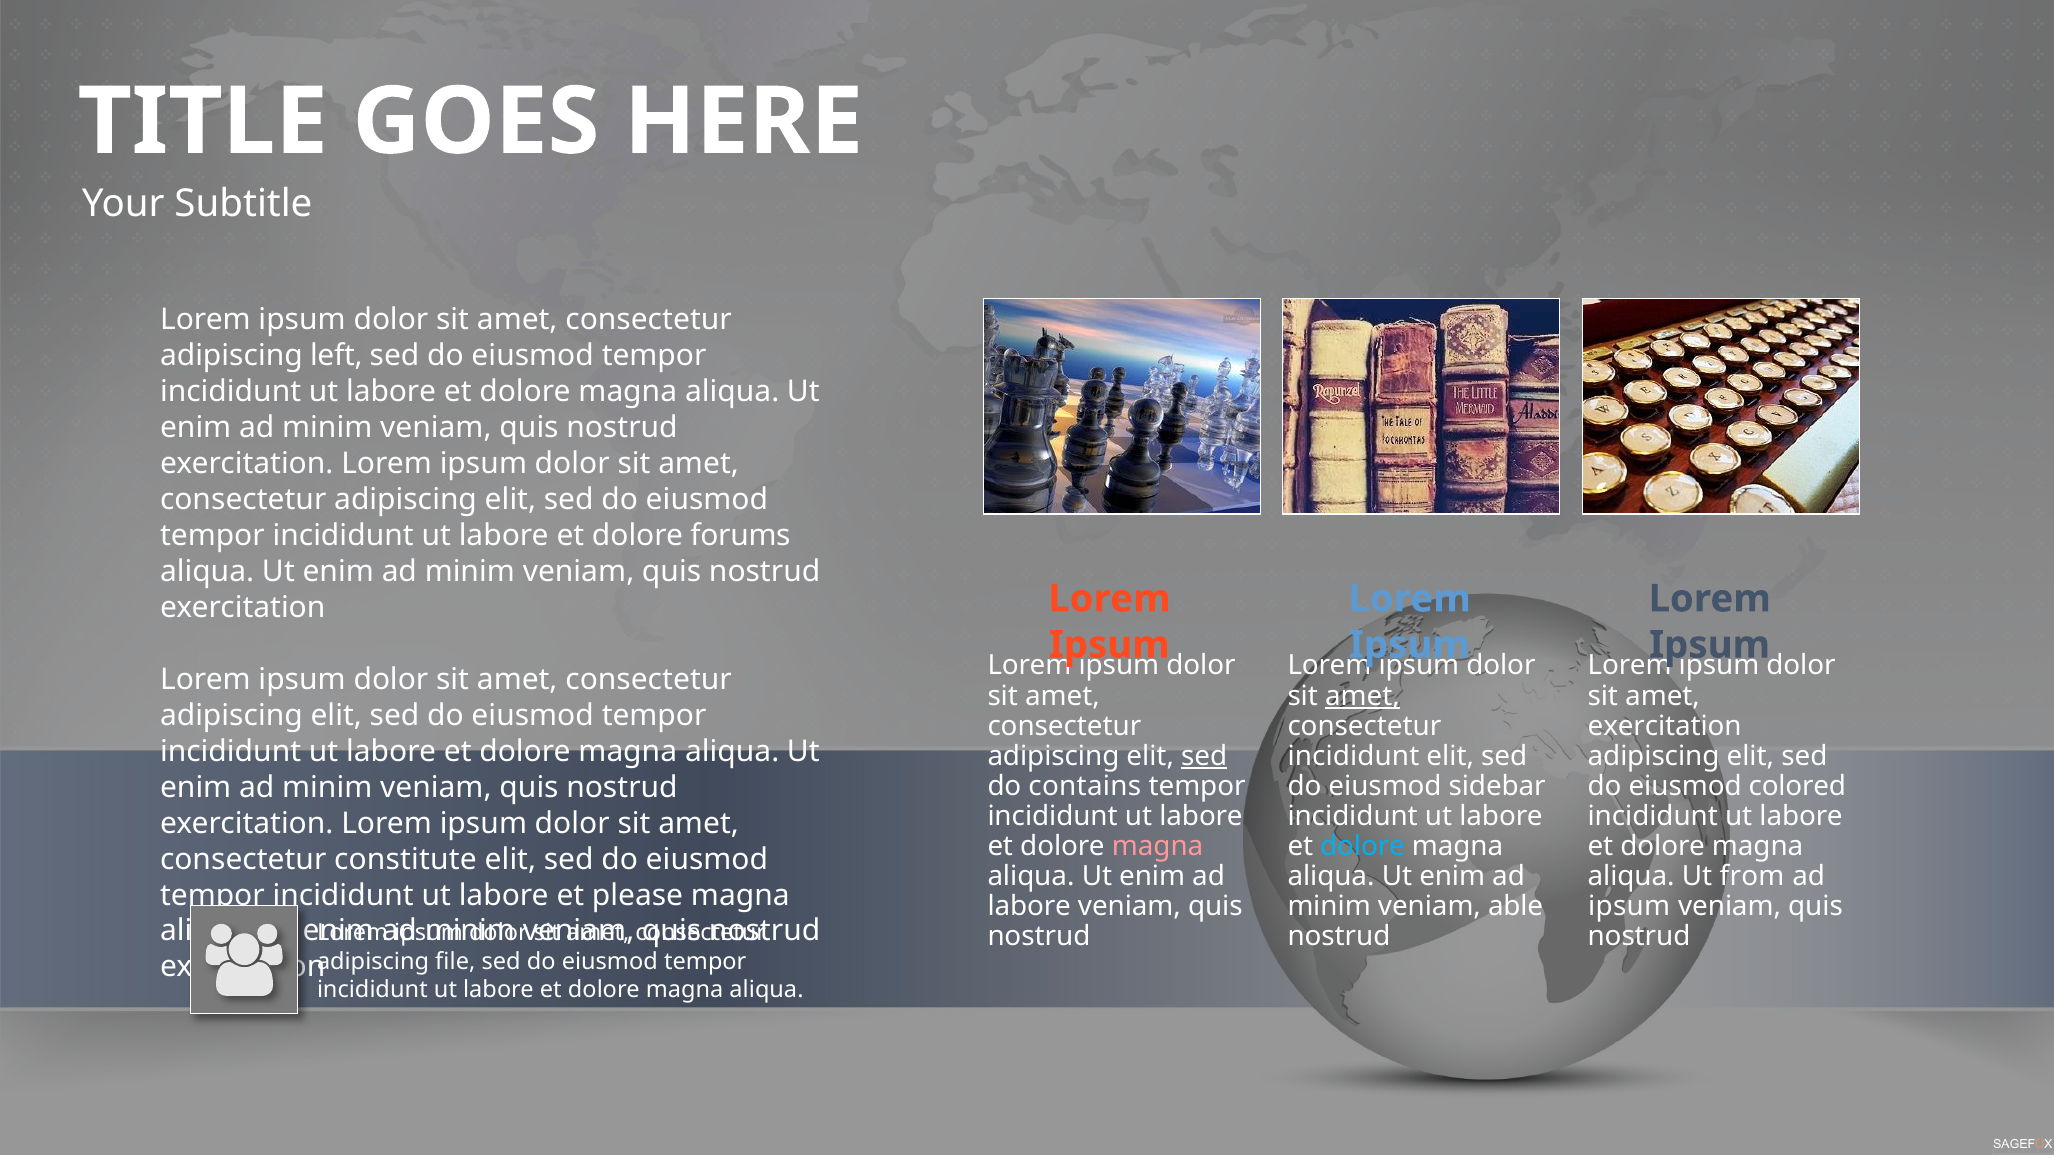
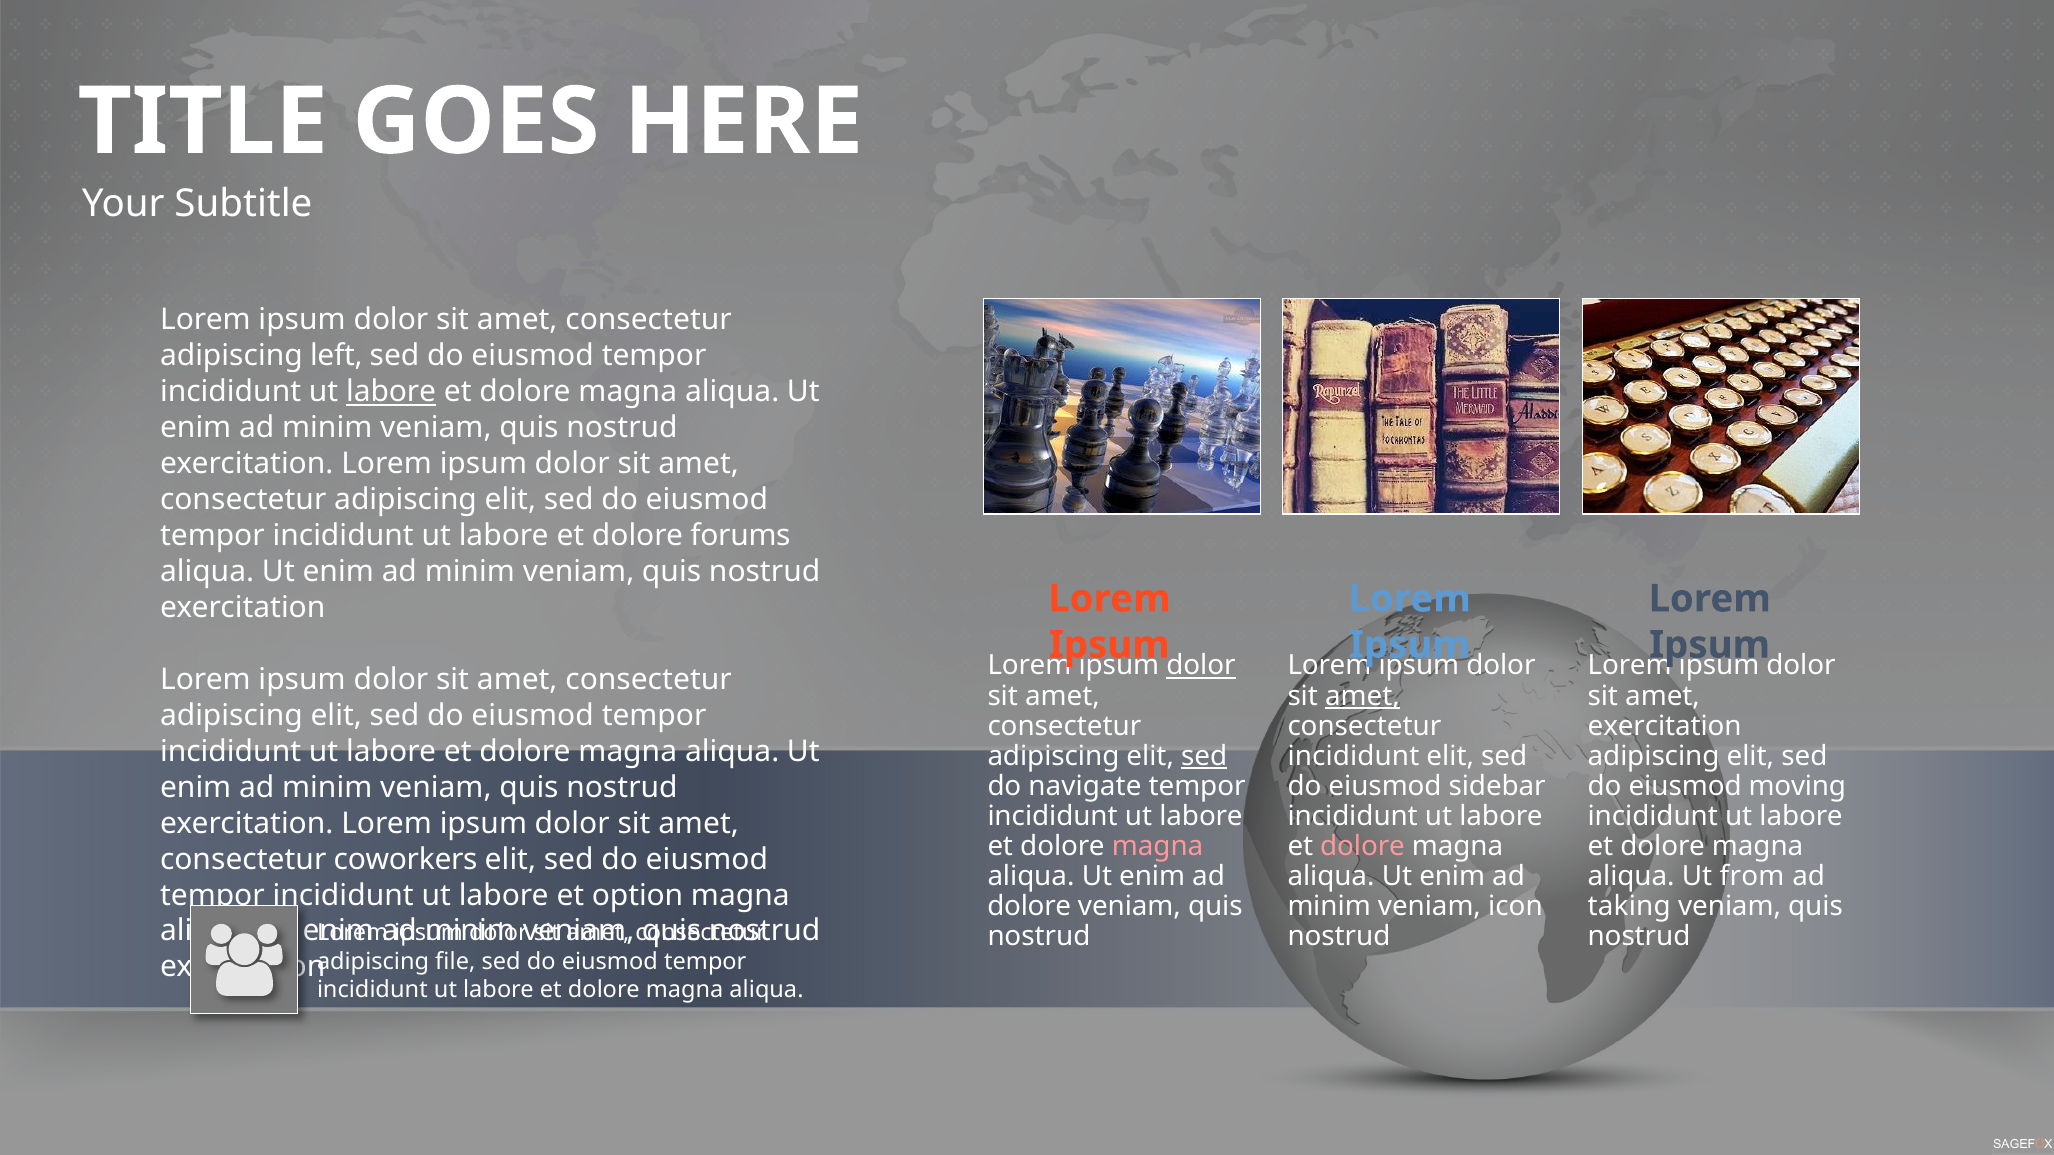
labore at (391, 392) underline: none -> present
dolor at (1201, 666) underline: none -> present
contains: contains -> navigate
colored: colored -> moving
dolore at (1363, 847) colour: light blue -> pink
constitute: constitute -> coworkers
please: please -> option
labore at (1029, 907): labore -> dolore
able: able -> icon
ipsum at (1629, 907): ipsum -> taking
